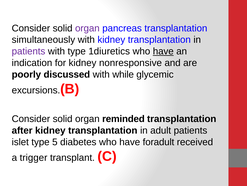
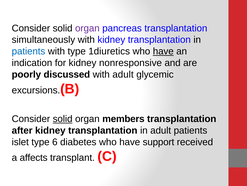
patients at (29, 51) colour: purple -> blue
with while: while -> adult
solid at (63, 118) underline: none -> present
reminded: reminded -> members
5: 5 -> 6
foradult: foradult -> support
trigger: trigger -> affects
